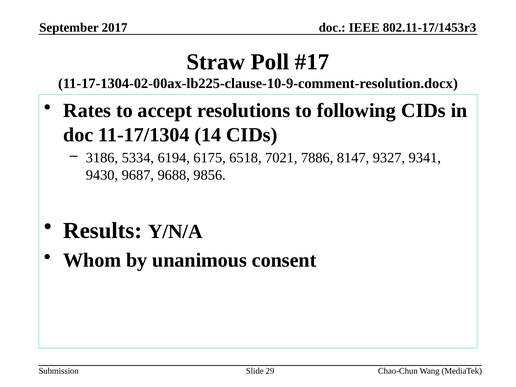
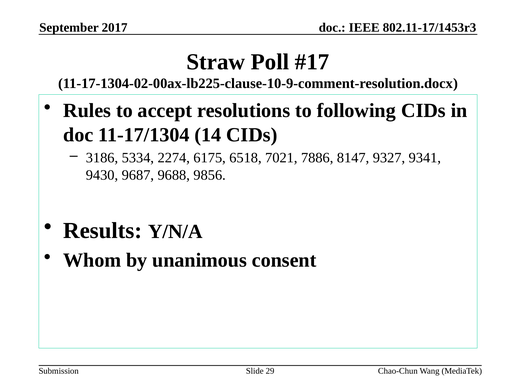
Rates: Rates -> Rules
6194: 6194 -> 2274
